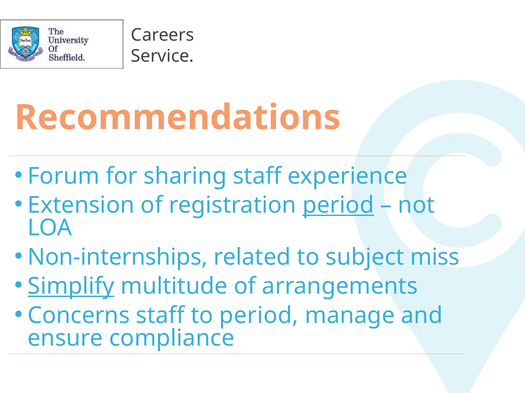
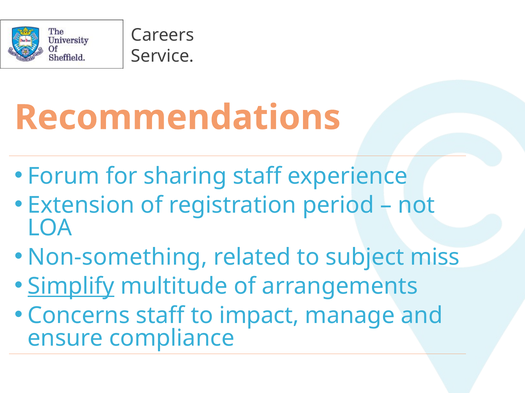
period at (338, 206) underline: present -> none
Non-internships: Non-internships -> Non-something
to period: period -> impact
